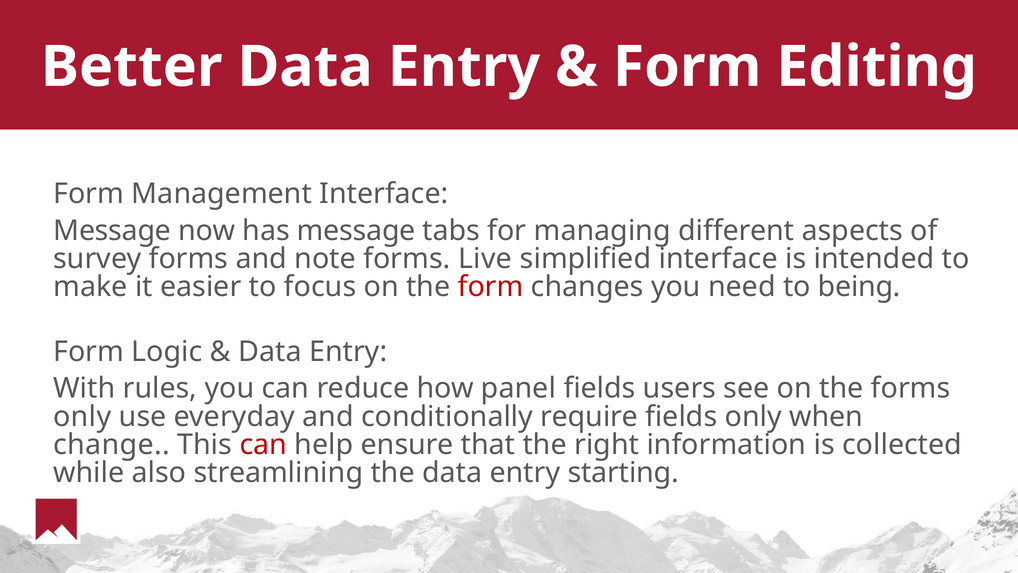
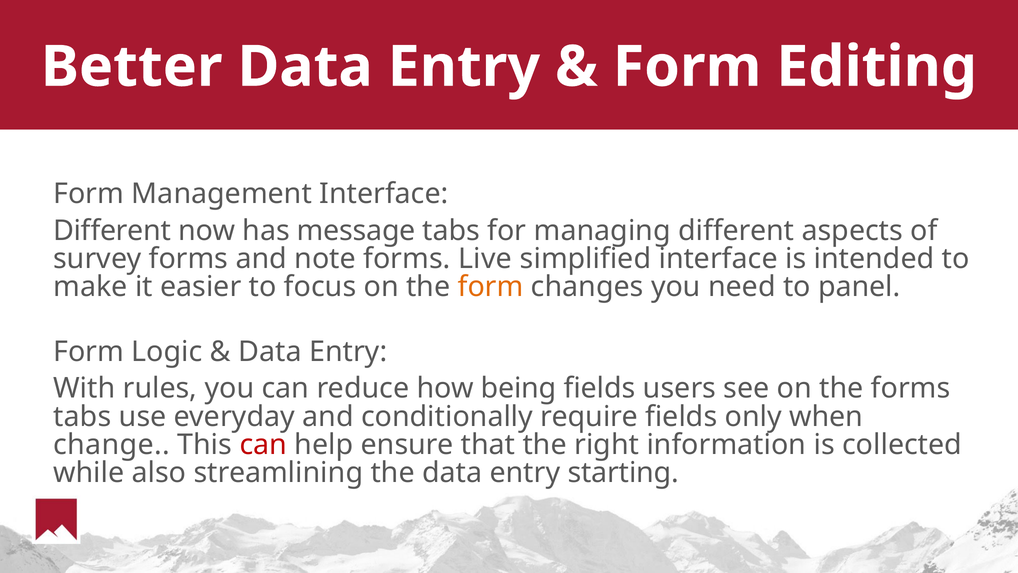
Message at (112, 231): Message -> Different
form at (491, 287) colour: red -> orange
being: being -> panel
panel: panel -> being
only at (82, 416): only -> tabs
